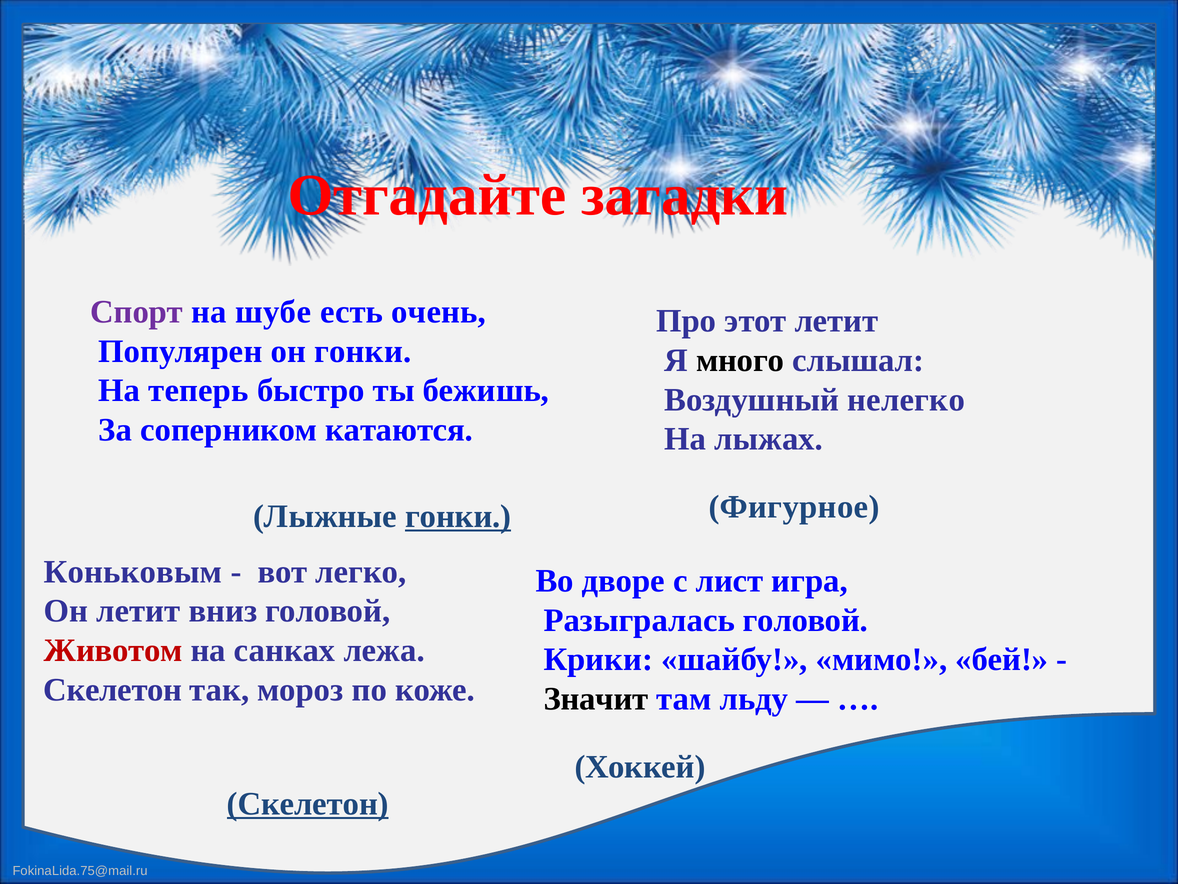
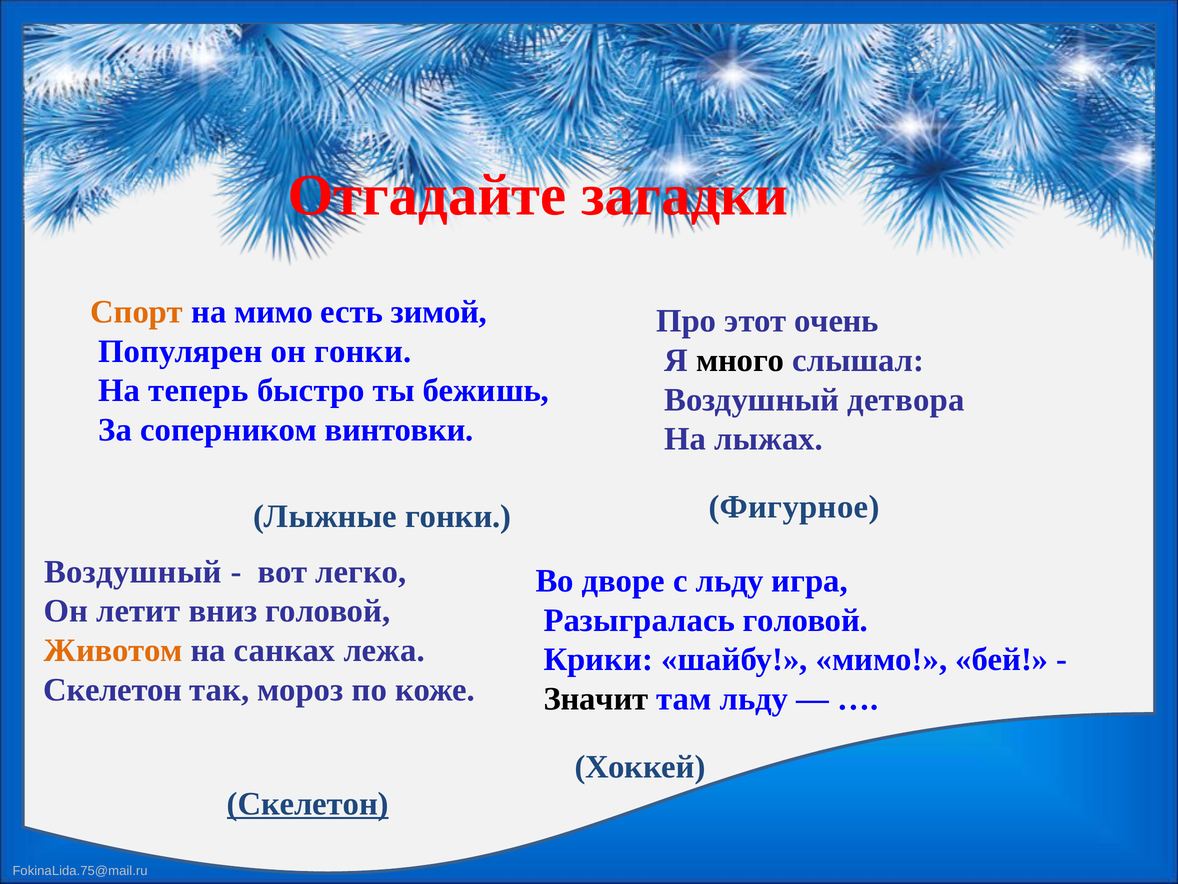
Спорт colour: purple -> orange
на шубе: шубе -> мимо
очень: очень -> зимой
этот летит: летит -> очень
нелегко: нелегко -> детвора
катаются: катаются -> винтовки
гонки at (458, 516) underline: present -> none
Коньковым at (133, 572): Коньковым -> Воздушный
с лист: лист -> льду
Животом colour: red -> orange
